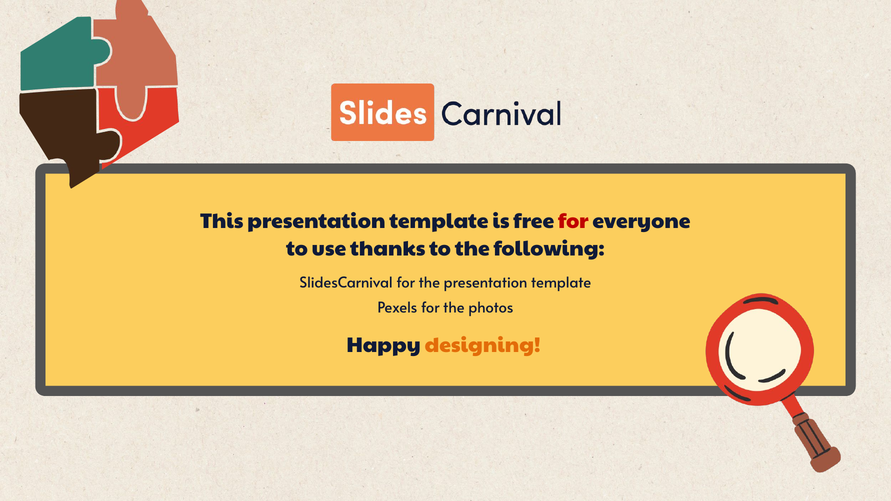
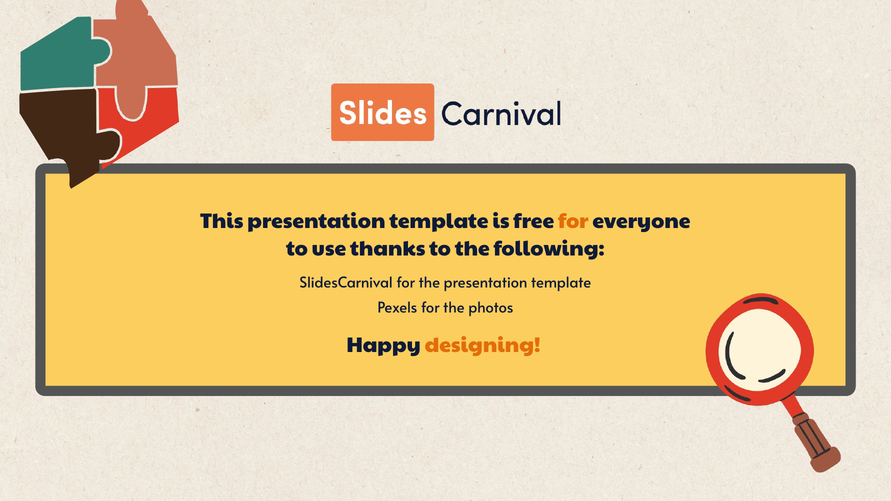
for at (573, 221) colour: red -> orange
